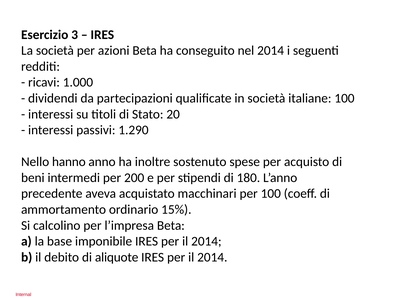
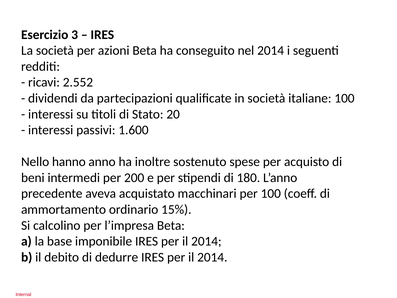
1.000: 1.000 -> 2.552
1.290: 1.290 -> 1.600
aliquote: aliquote -> dedurre
